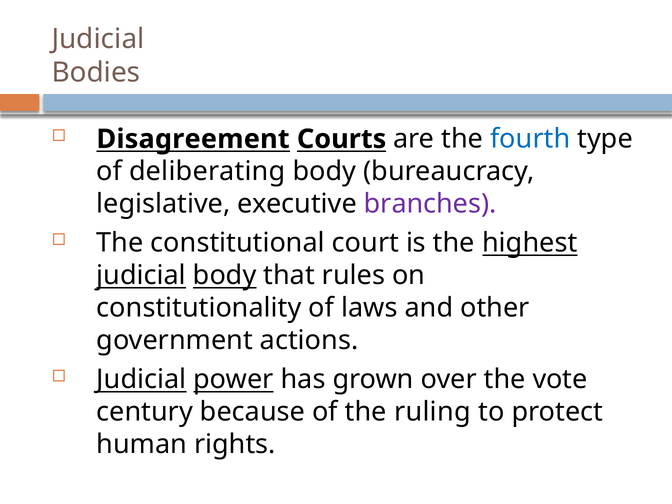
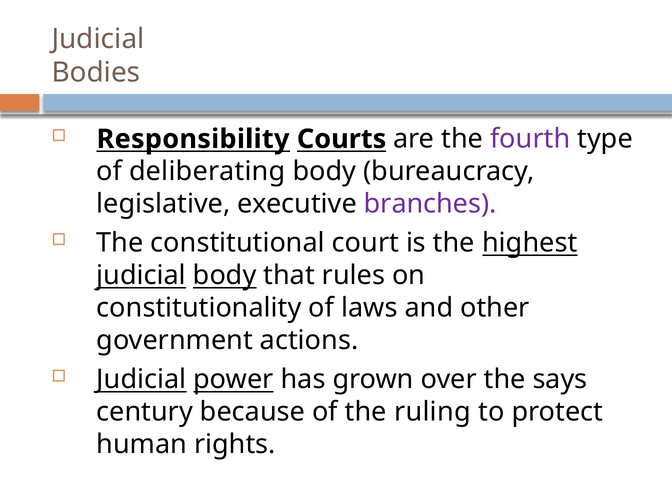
Disagreement: Disagreement -> Responsibility
fourth colour: blue -> purple
vote: vote -> says
